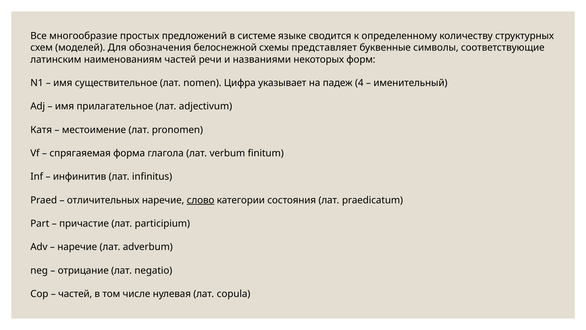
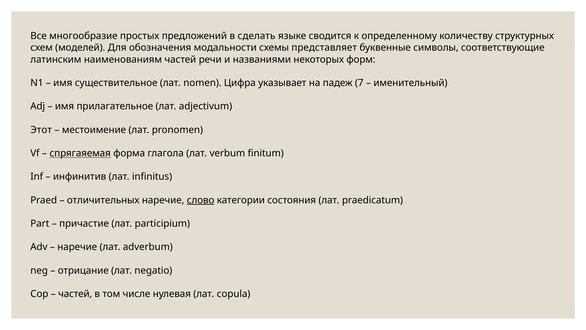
системе: системе -> сделать
белоснежной: белоснежной -> модальности
4: 4 -> 7
Катя: Катя -> Этот
спрягаяемая underline: none -> present
